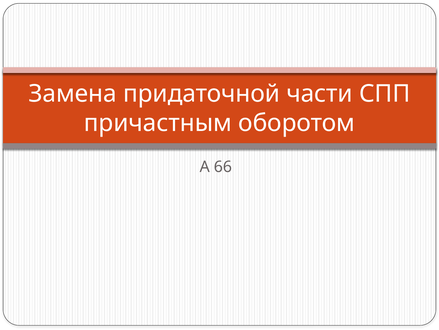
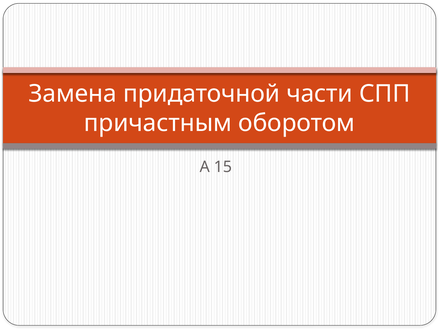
66: 66 -> 15
